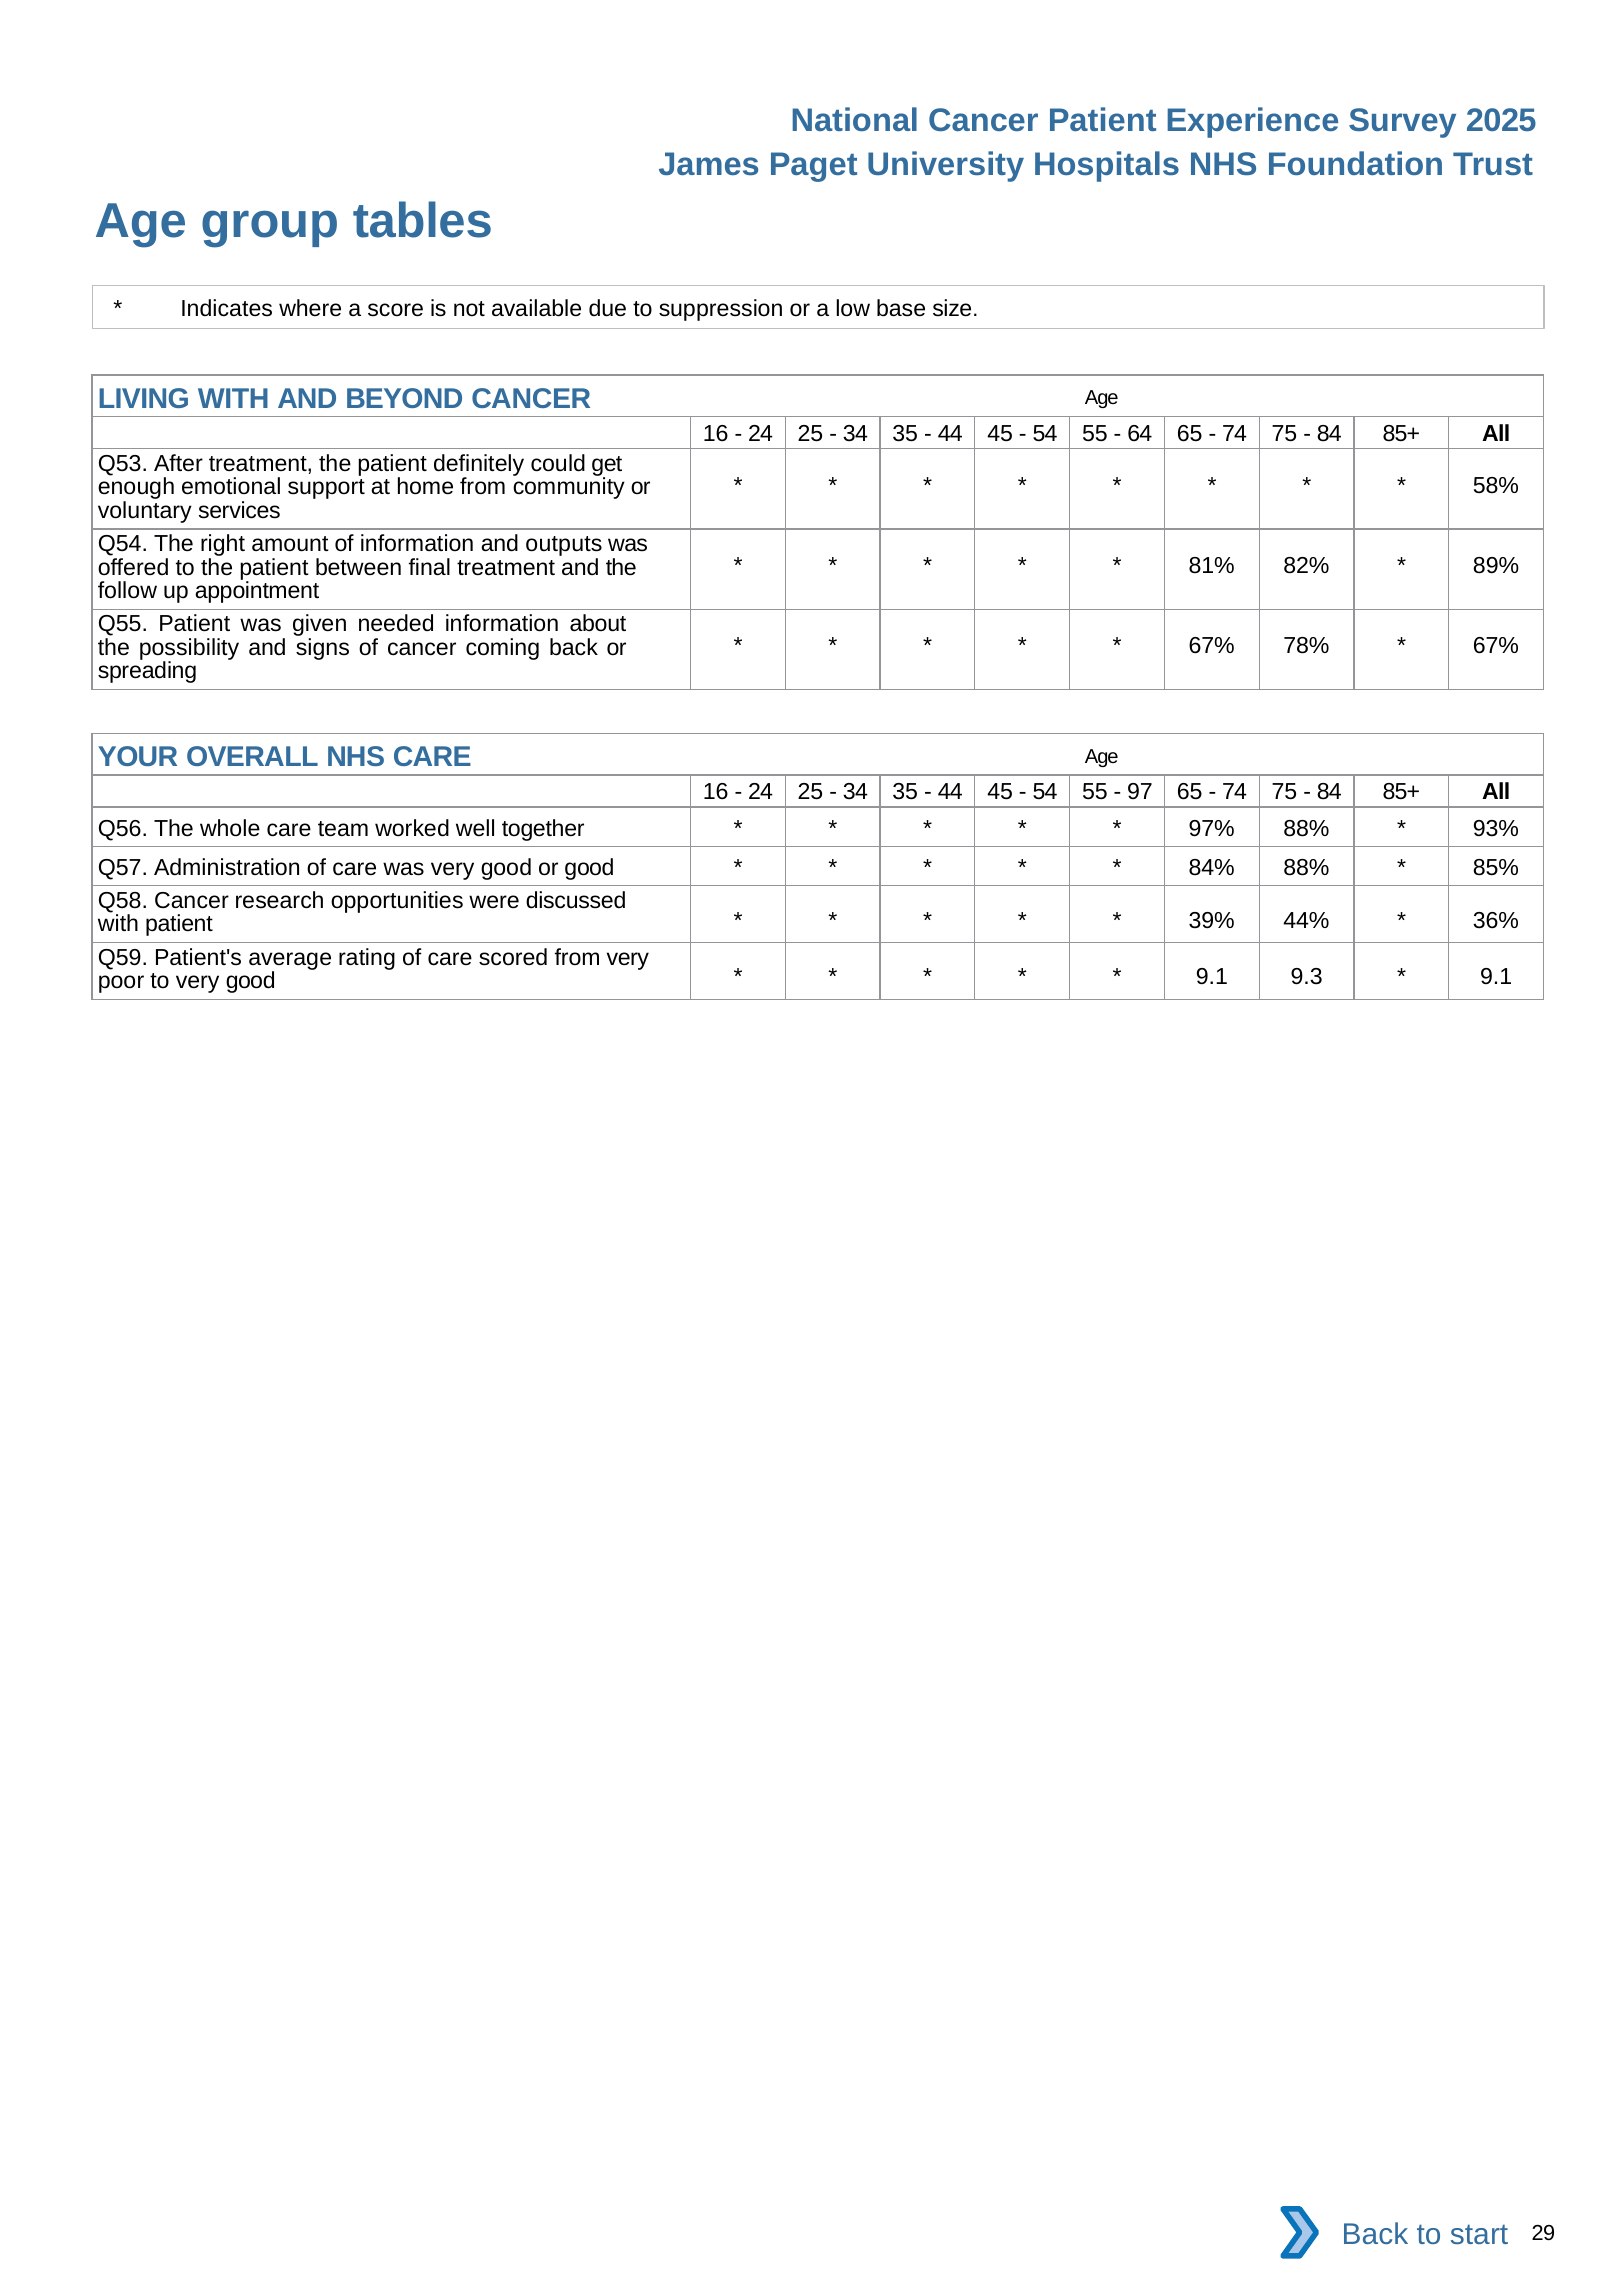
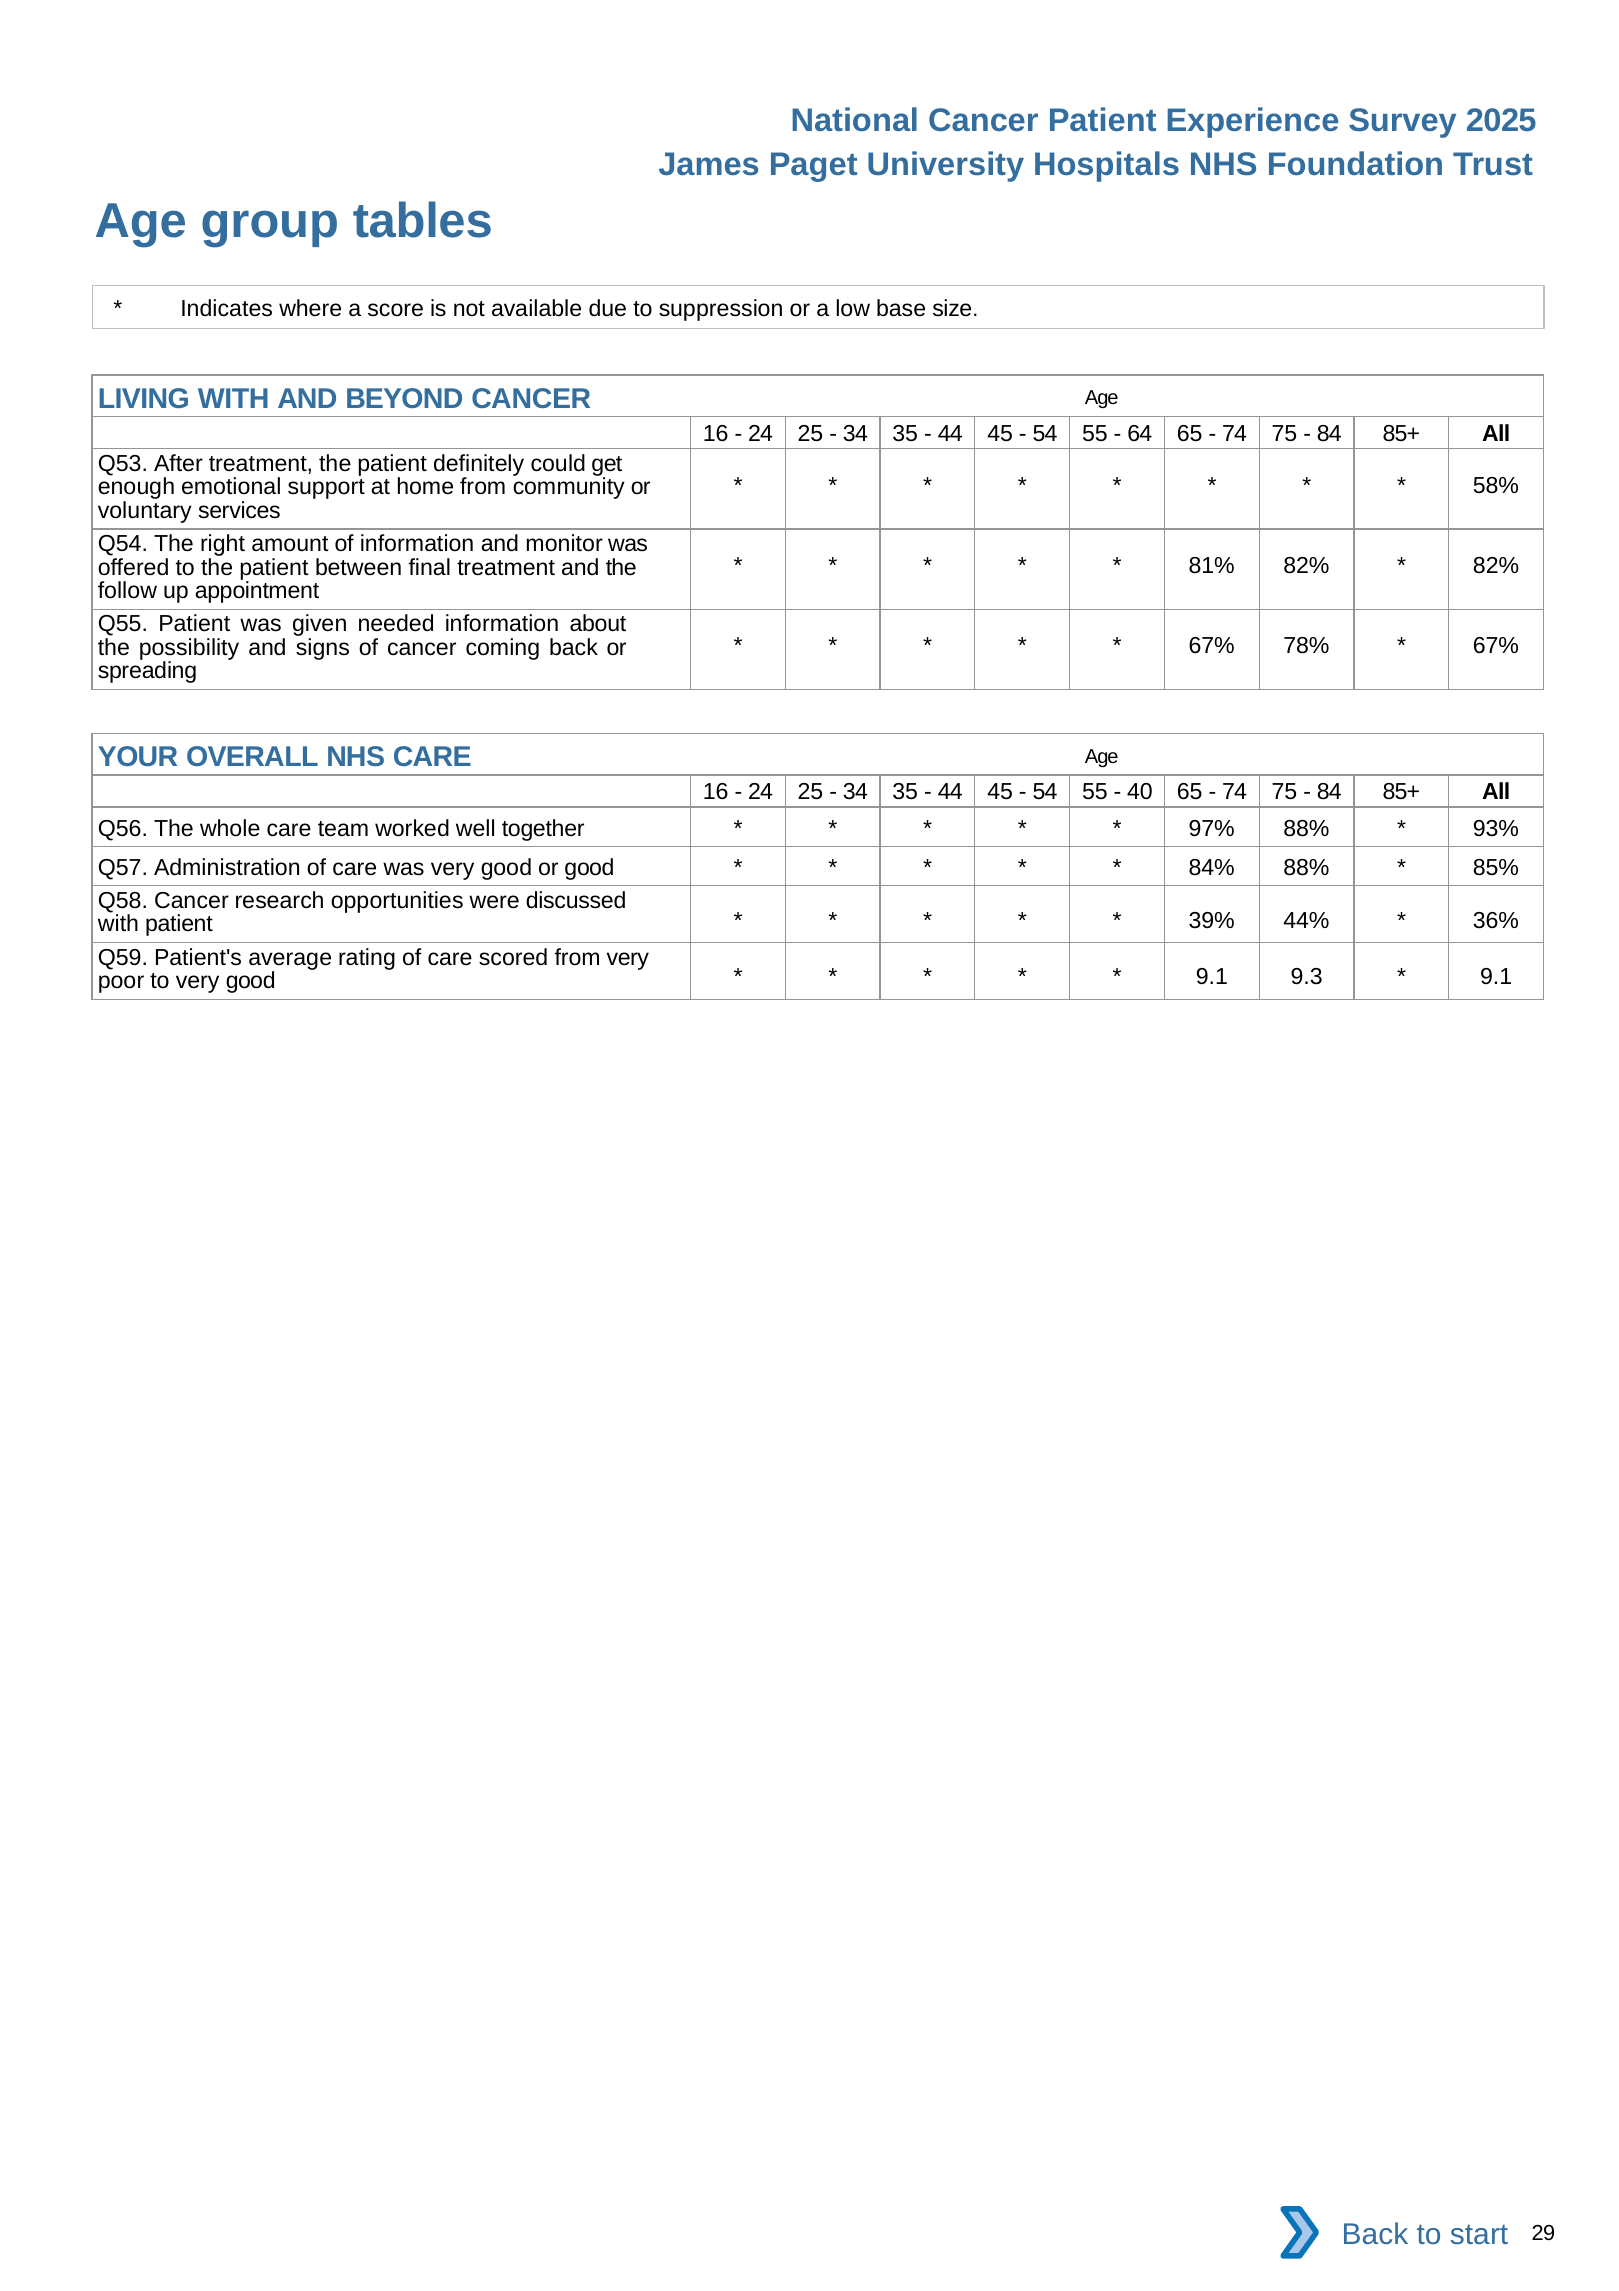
outputs: outputs -> monitor
89% at (1496, 566): 89% -> 82%
97: 97 -> 40
